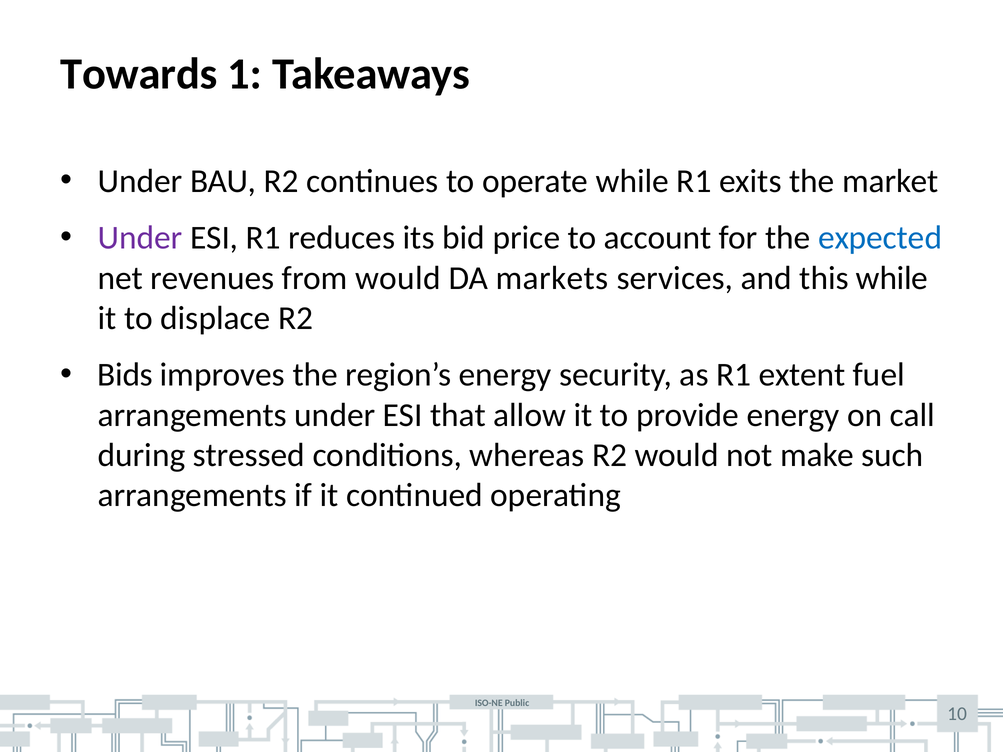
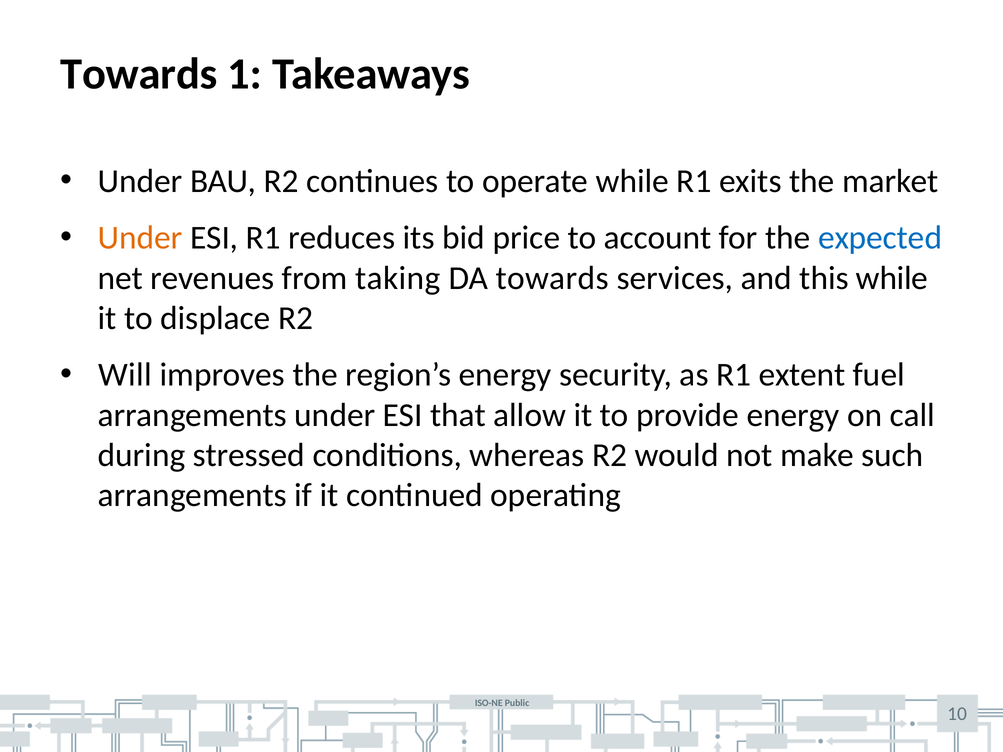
Under at (140, 238) colour: purple -> orange
from would: would -> taking
DA markets: markets -> towards
Bids: Bids -> Will
